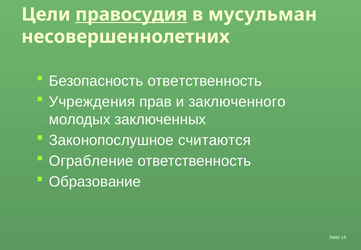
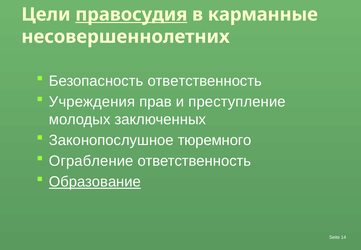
мусульман: мусульман -> карманные
заключенного: заключенного -> преступление
считаются: считаются -> тюремного
Образование underline: none -> present
